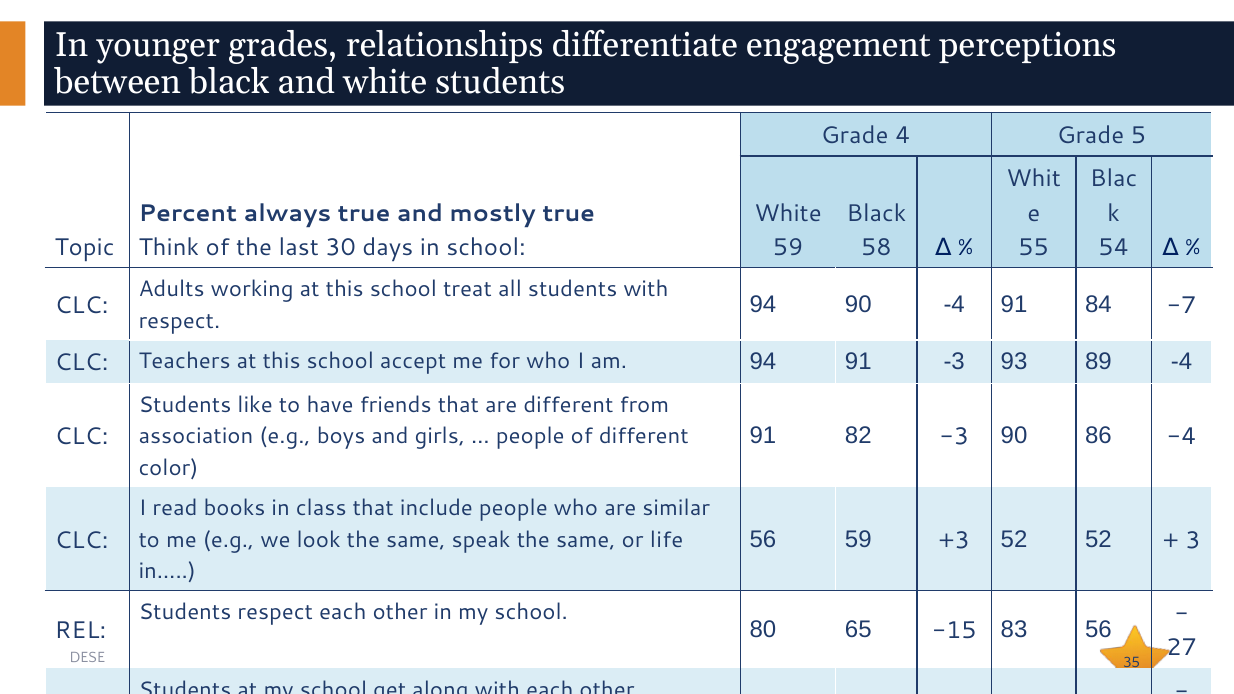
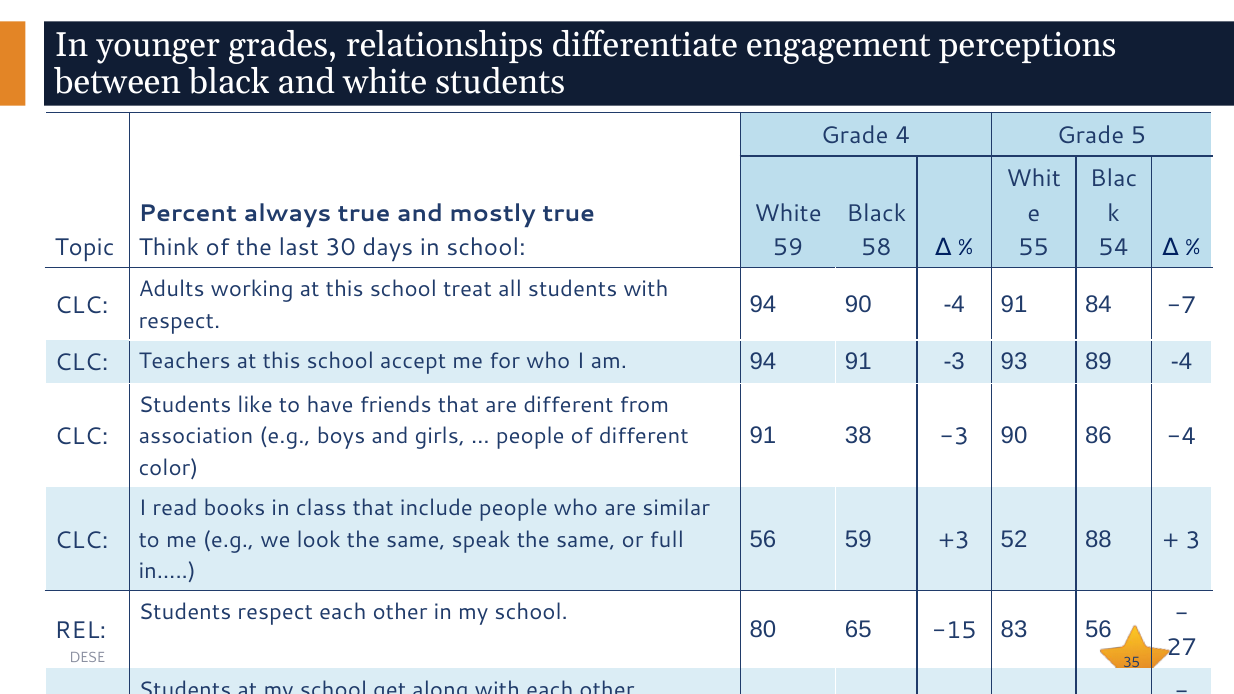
91 82: 82 -> 38
52 52: 52 -> 88
life: life -> full
